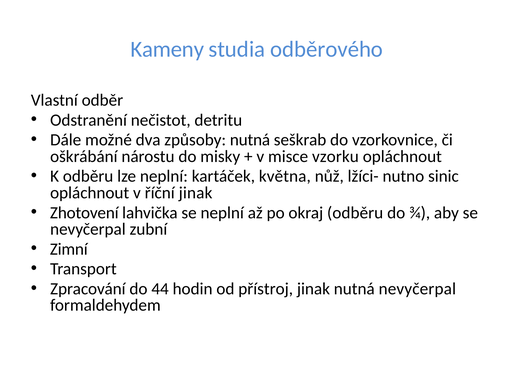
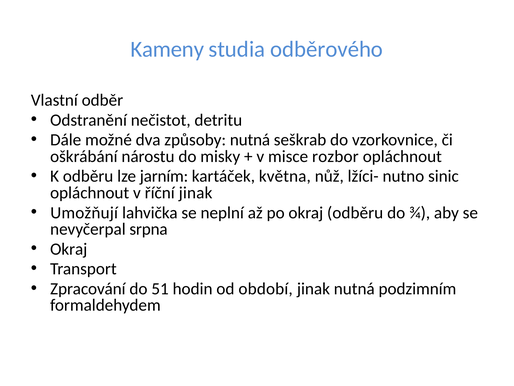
vzorku: vzorku -> rozbor
lze neplní: neplní -> jarním
Zhotovení: Zhotovení -> Umožňují
zubní: zubní -> srpna
Zimní at (69, 249): Zimní -> Okraj
44: 44 -> 51
přístroj: přístroj -> období
nutná nevyčerpal: nevyčerpal -> podzimním
